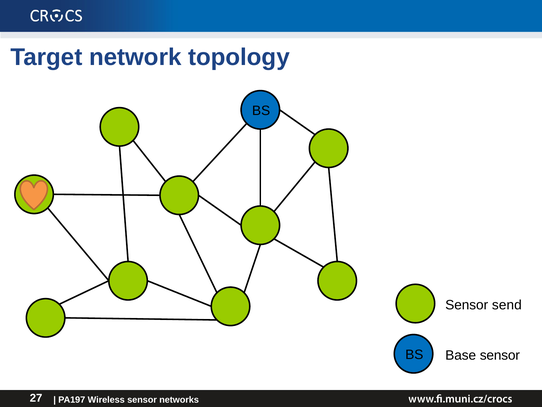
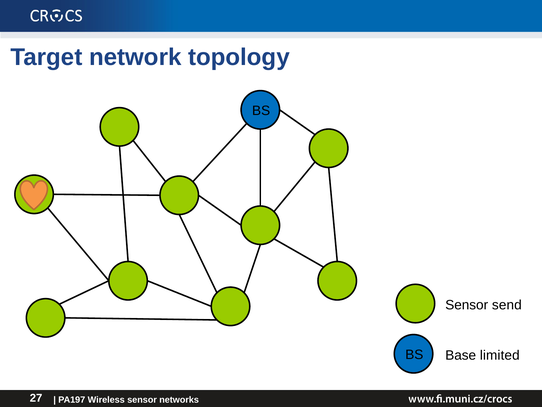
Base sensor: sensor -> limited
